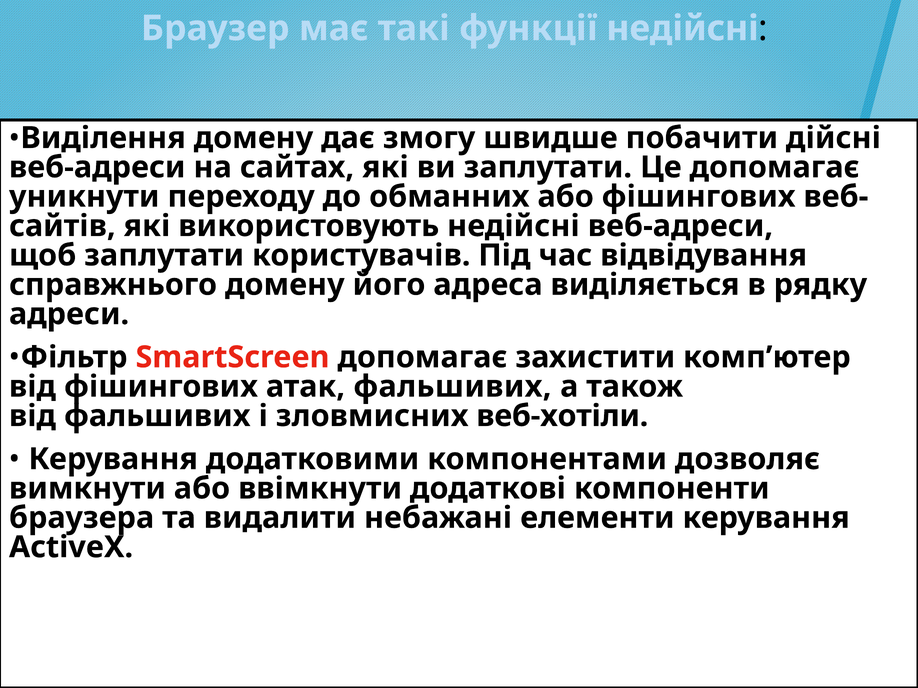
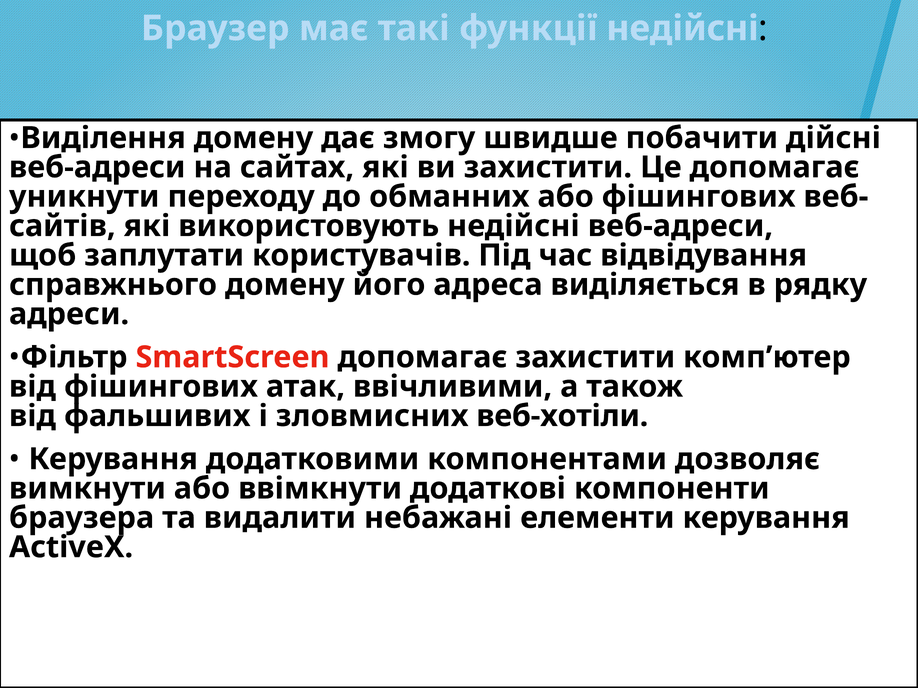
ви заплутати: заплутати -> захистити
атак фальшивих: фальшивих -> ввічливими
